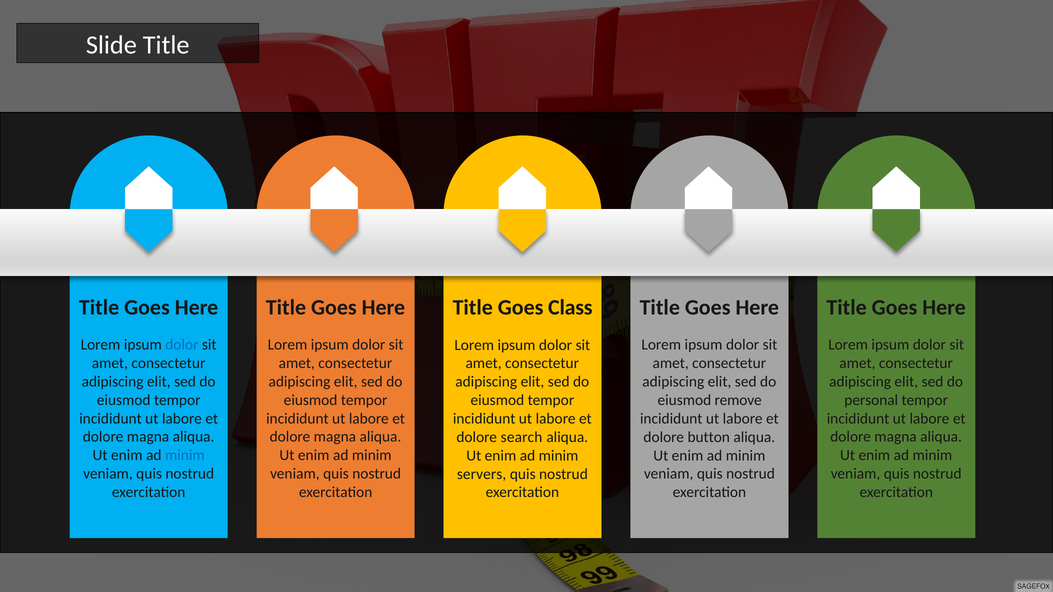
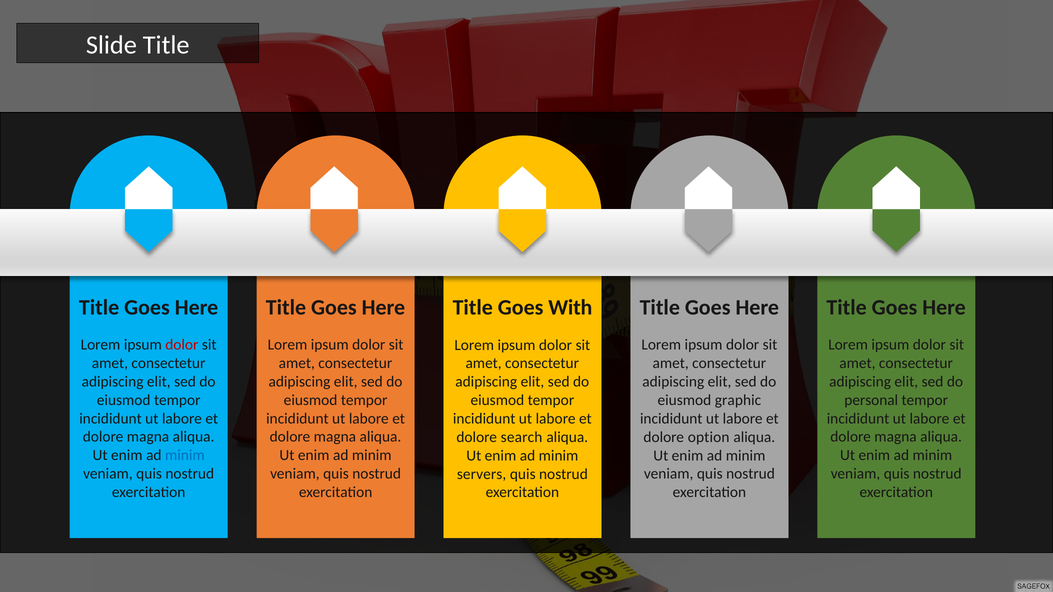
Class: Class -> With
dolor at (182, 345) colour: blue -> red
remove: remove -> graphic
button: button -> option
